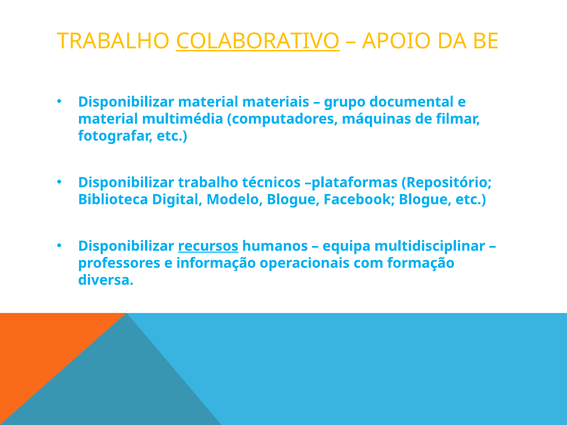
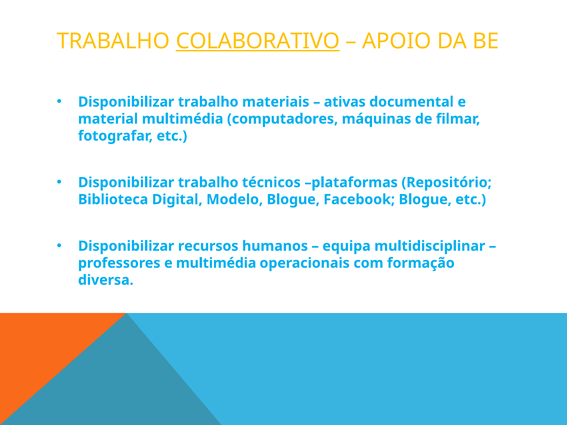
material at (208, 102): material -> trabalho
grupo: grupo -> ativas
recursos underline: present -> none
e informação: informação -> multimédia
